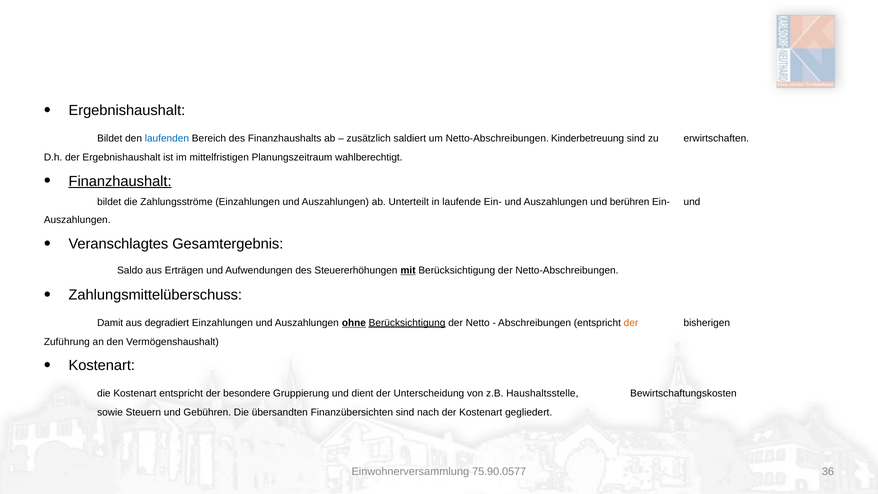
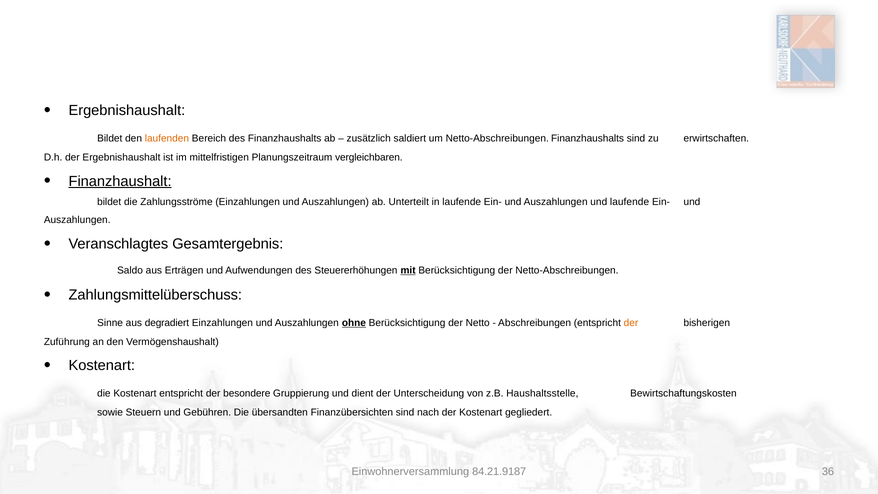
laufenden colour: blue -> orange
Netto-Abschreibungen Kinderbetreuung: Kinderbetreuung -> Finanzhaushalts
wahlberechtigt: wahlberechtigt -> vergleichbaren
und berühren: berühren -> laufende
Damit: Damit -> Sinne
Berücksichtigung at (407, 323) underline: present -> none
75.90.0577: 75.90.0577 -> 84.21.9187
